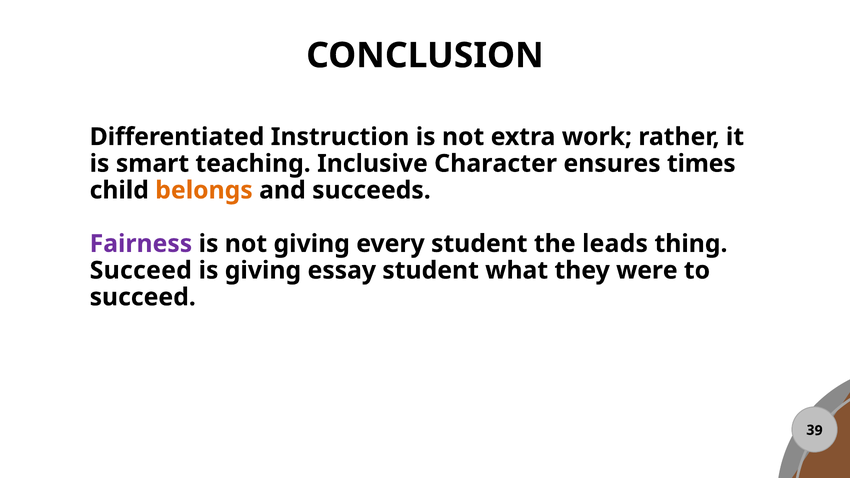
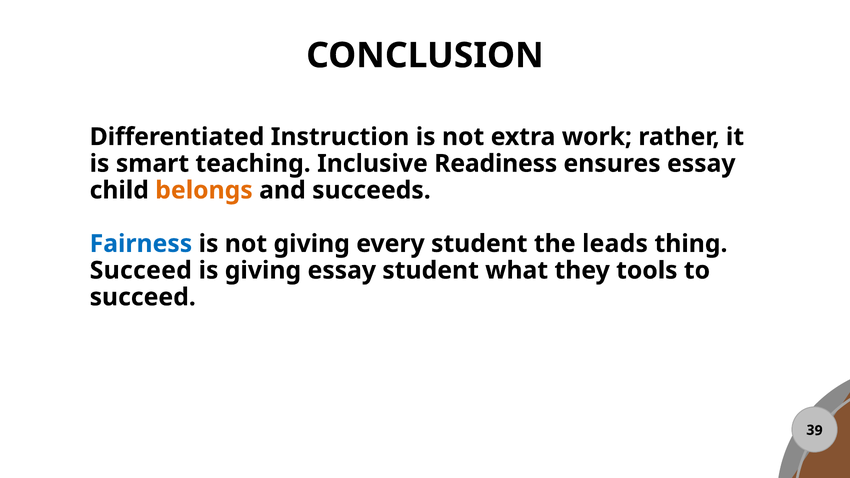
Character: Character -> Readiness
ensures times: times -> essay
Fairness colour: purple -> blue
were: were -> tools
